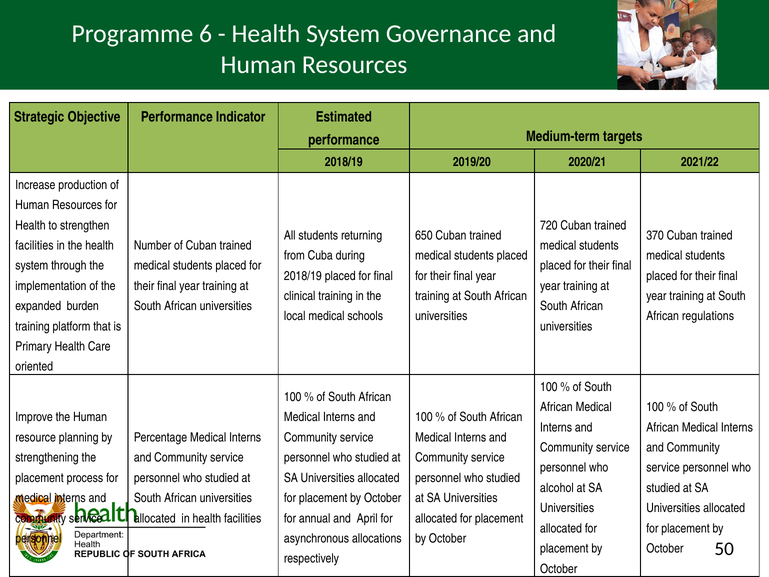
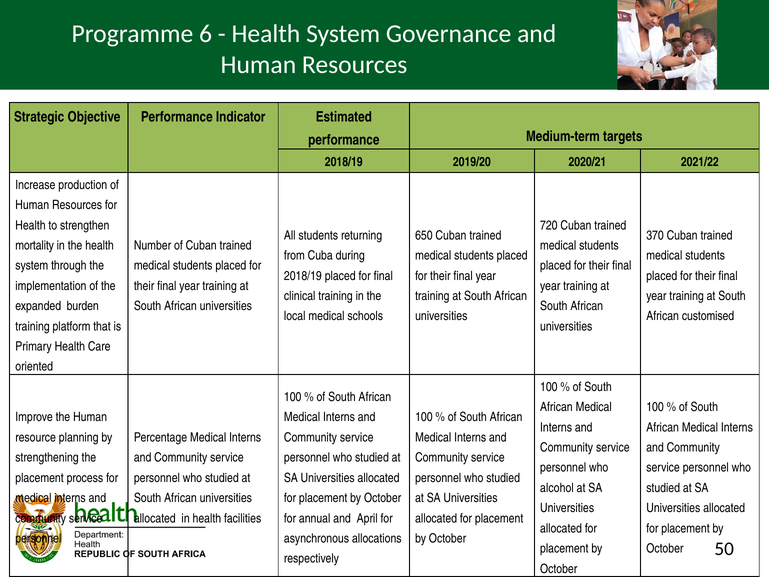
facilities at (34, 245): facilities -> mortality
regulations: regulations -> customised
